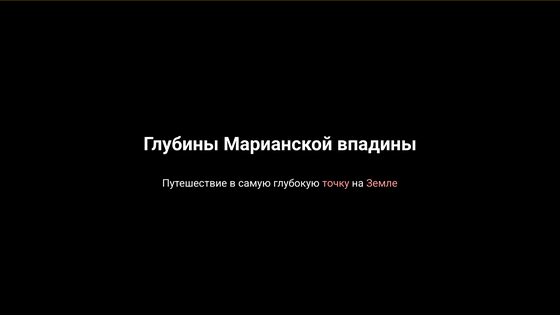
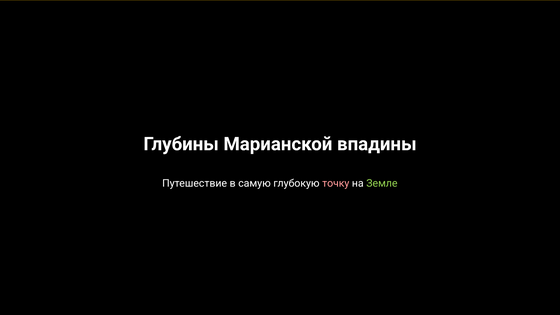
Земле colour: pink -> light green
